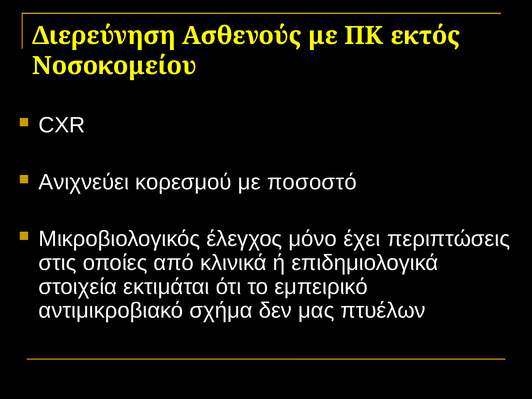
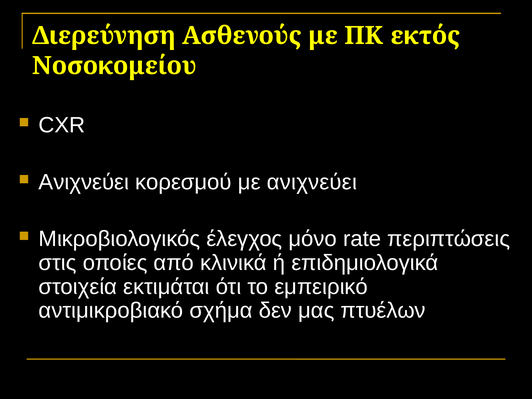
με ποσοστό: ποσοστό -> ανιχνεύει
έχει: έχει -> rate
